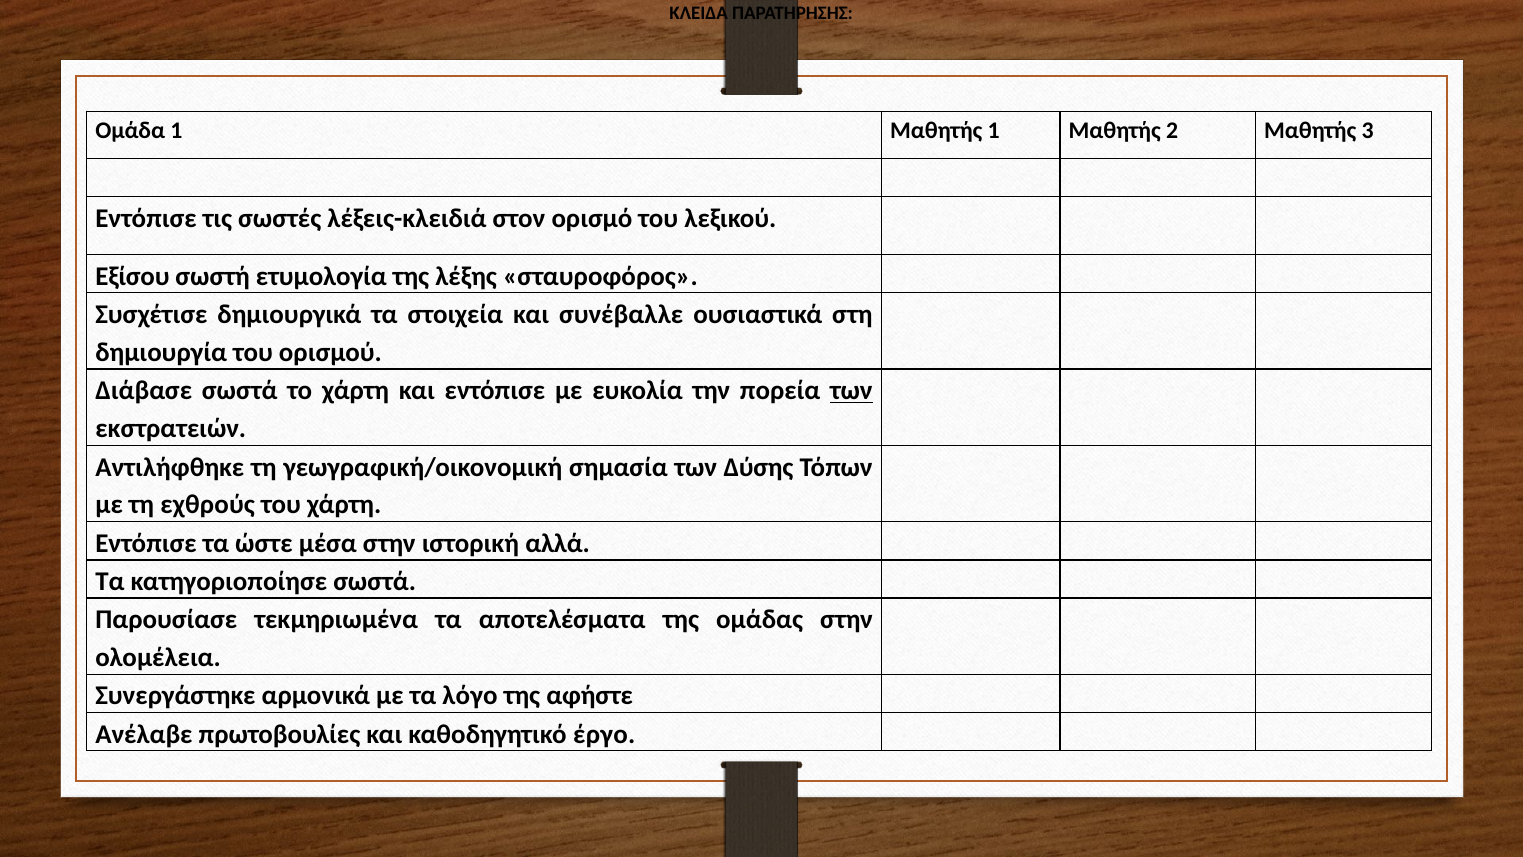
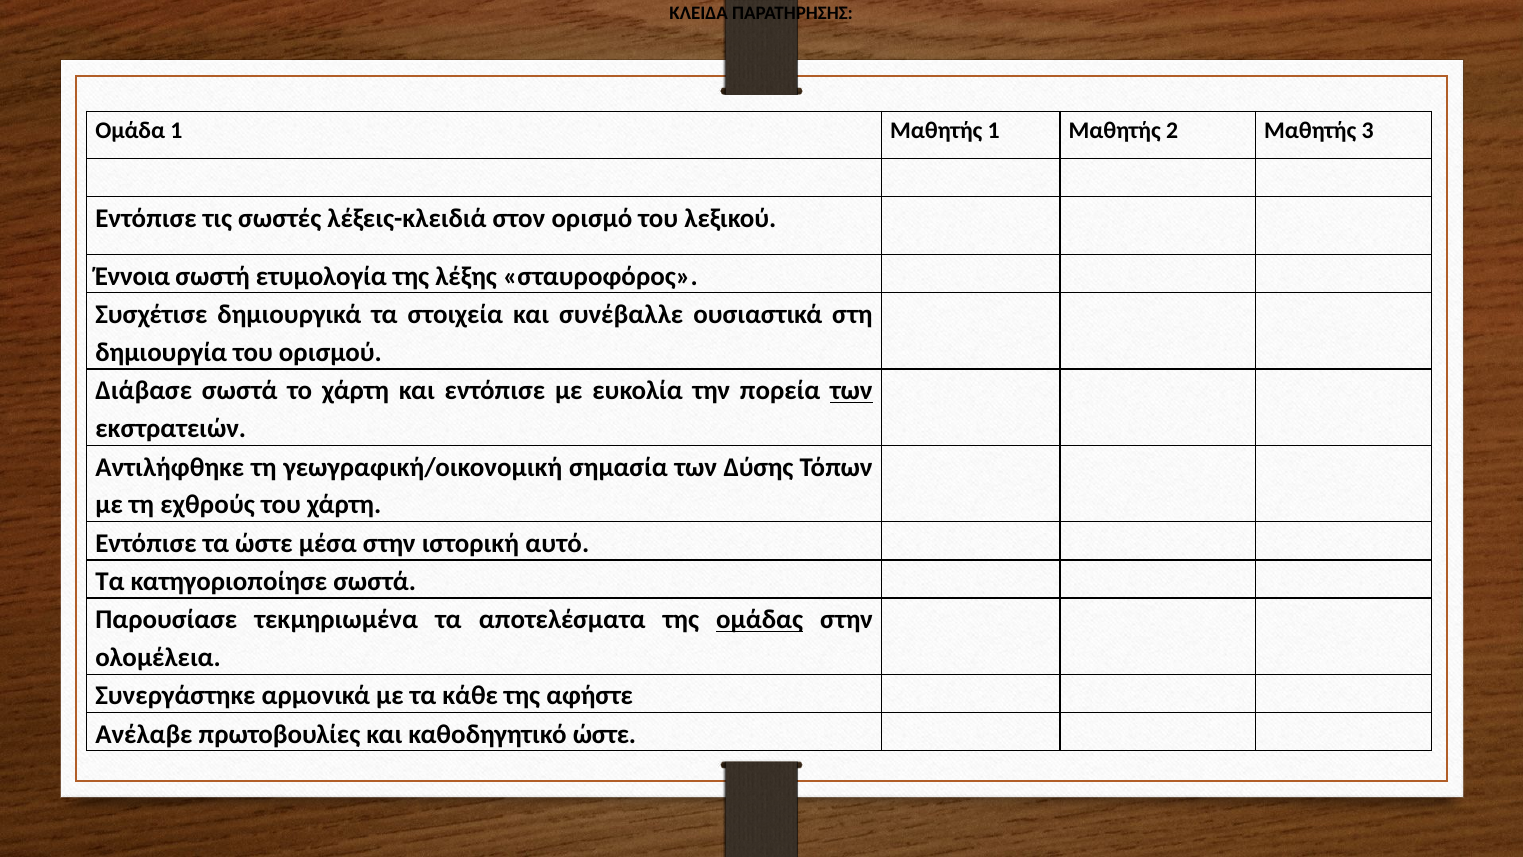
Εξίσου: Εξίσου -> Έννοια
αλλά: αλλά -> αυτό
ομάδας underline: none -> present
λόγο: λόγο -> κάθε
καθοδηγητικό έργο: έργο -> ώστε
